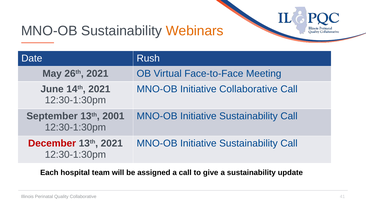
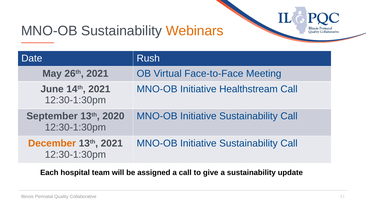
Initiative Collaborative: Collaborative -> Healthstream
2001: 2001 -> 2020
December colour: red -> orange
